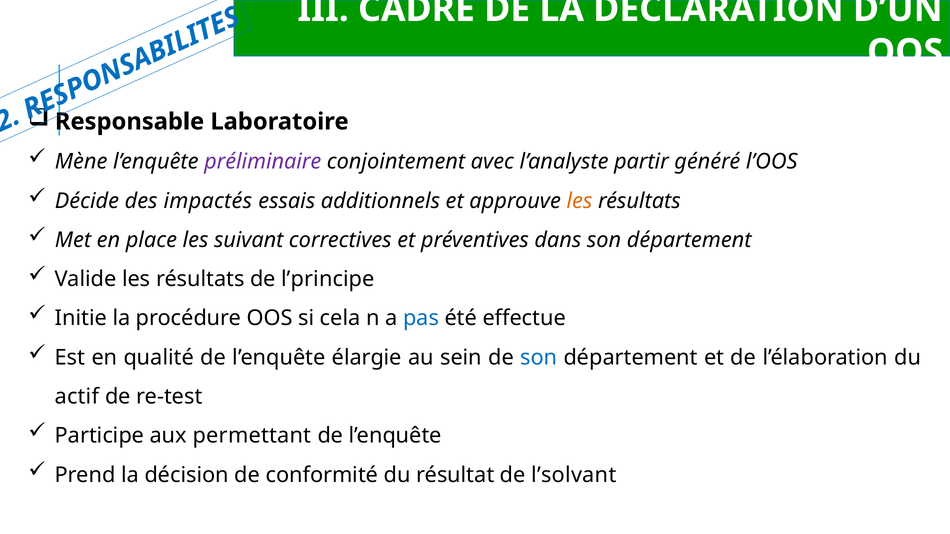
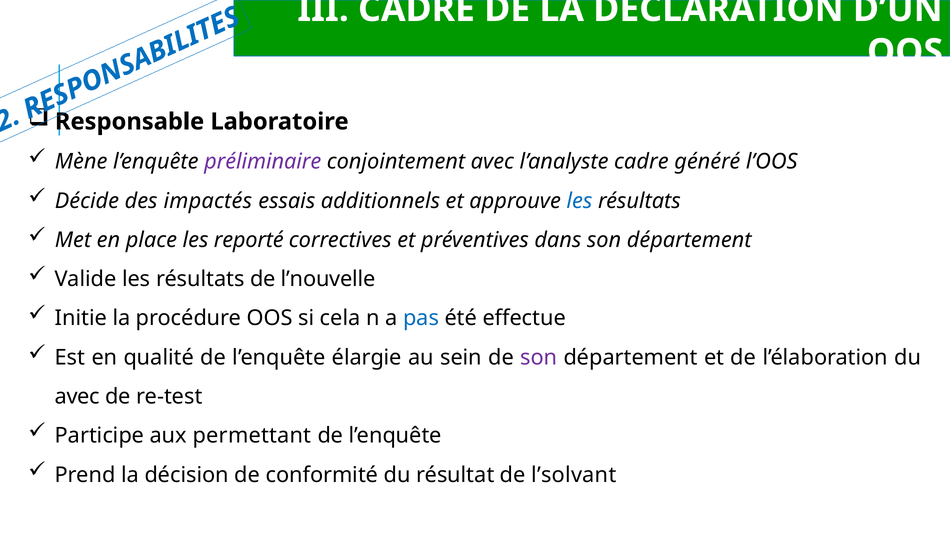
l’analyste partir: partir -> cadre
les at (579, 201) colour: orange -> blue
suivant: suivant -> reporté
l’principe: l’principe -> l’nouvelle
son at (539, 358) colour: blue -> purple
actif at (77, 397): actif -> avec
